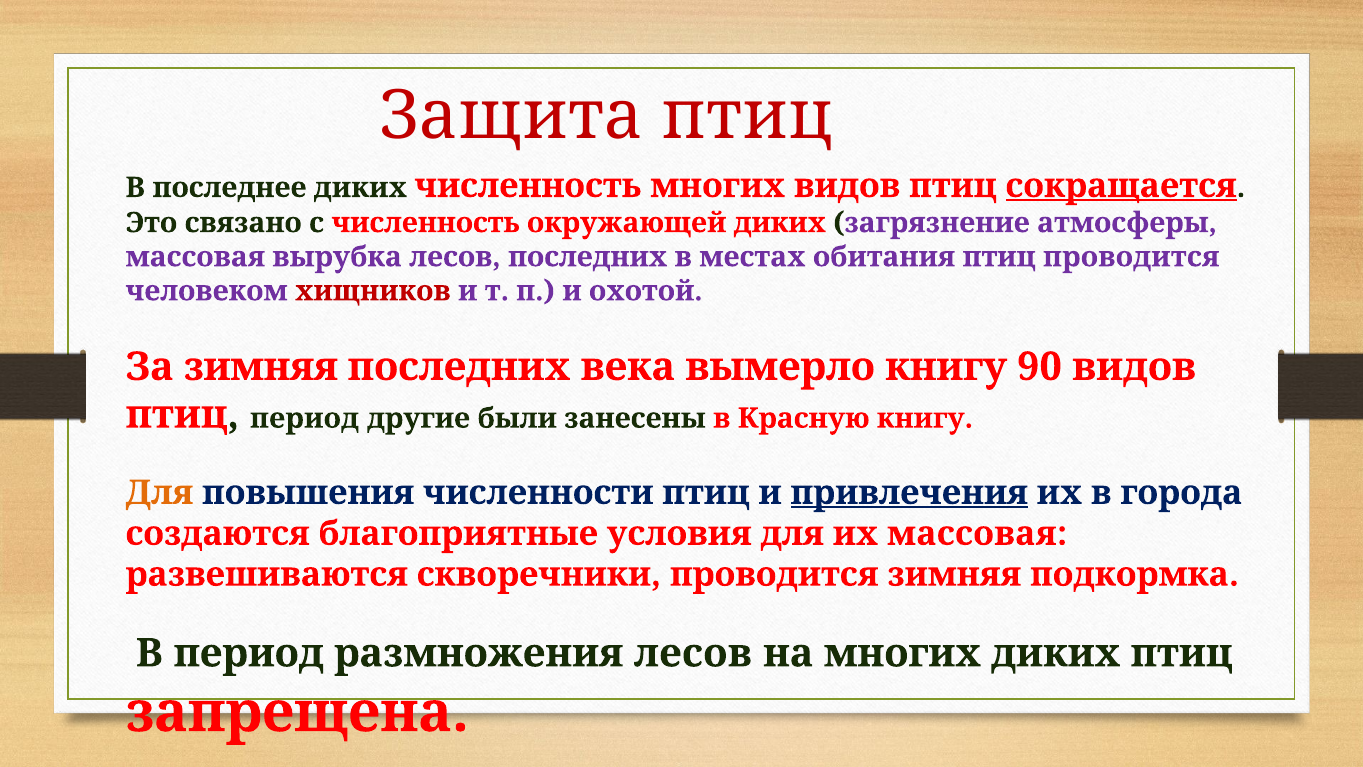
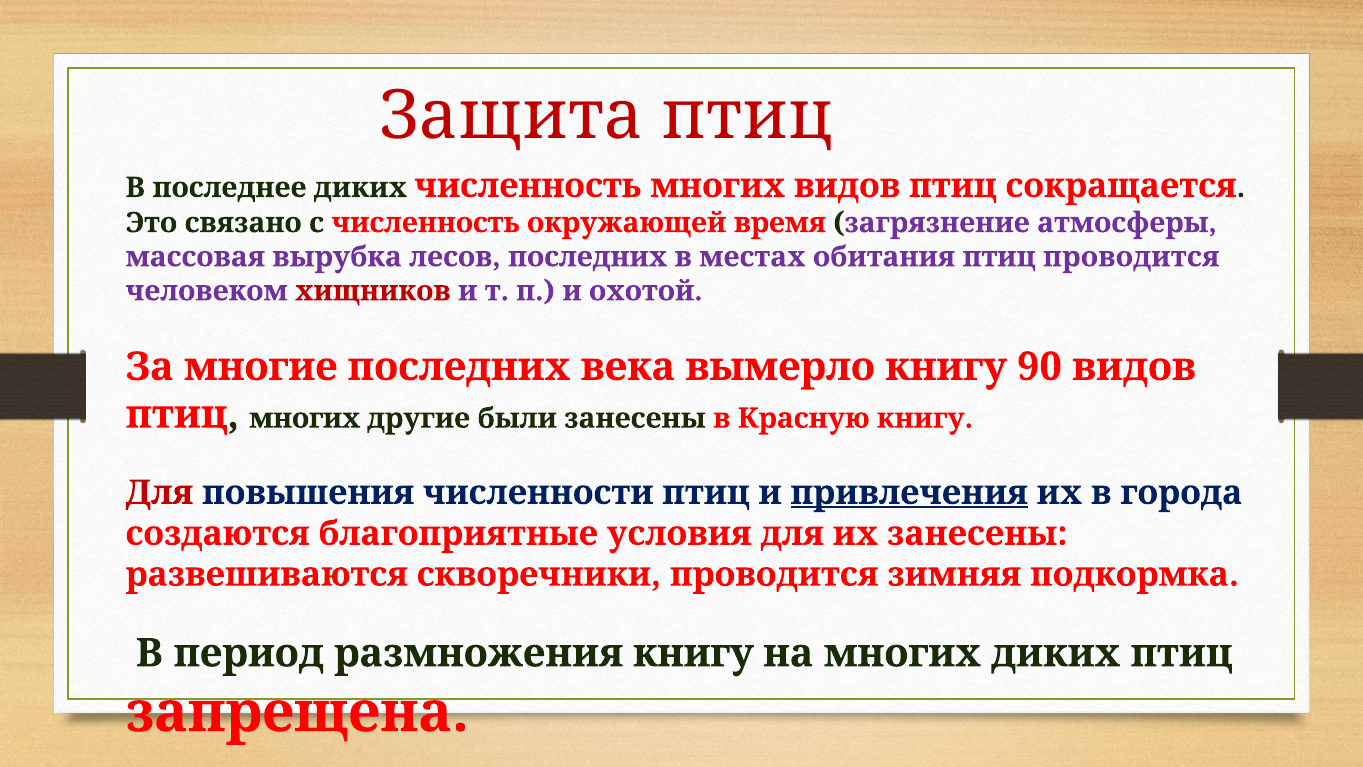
сокращается underline: present -> none
окружающей диких: диких -> время
За зимняя: зимняя -> многие
птиц период: период -> многих
Для at (159, 492) colour: orange -> red
их массовая: массовая -> занесены
размножения лесов: лесов -> книгу
